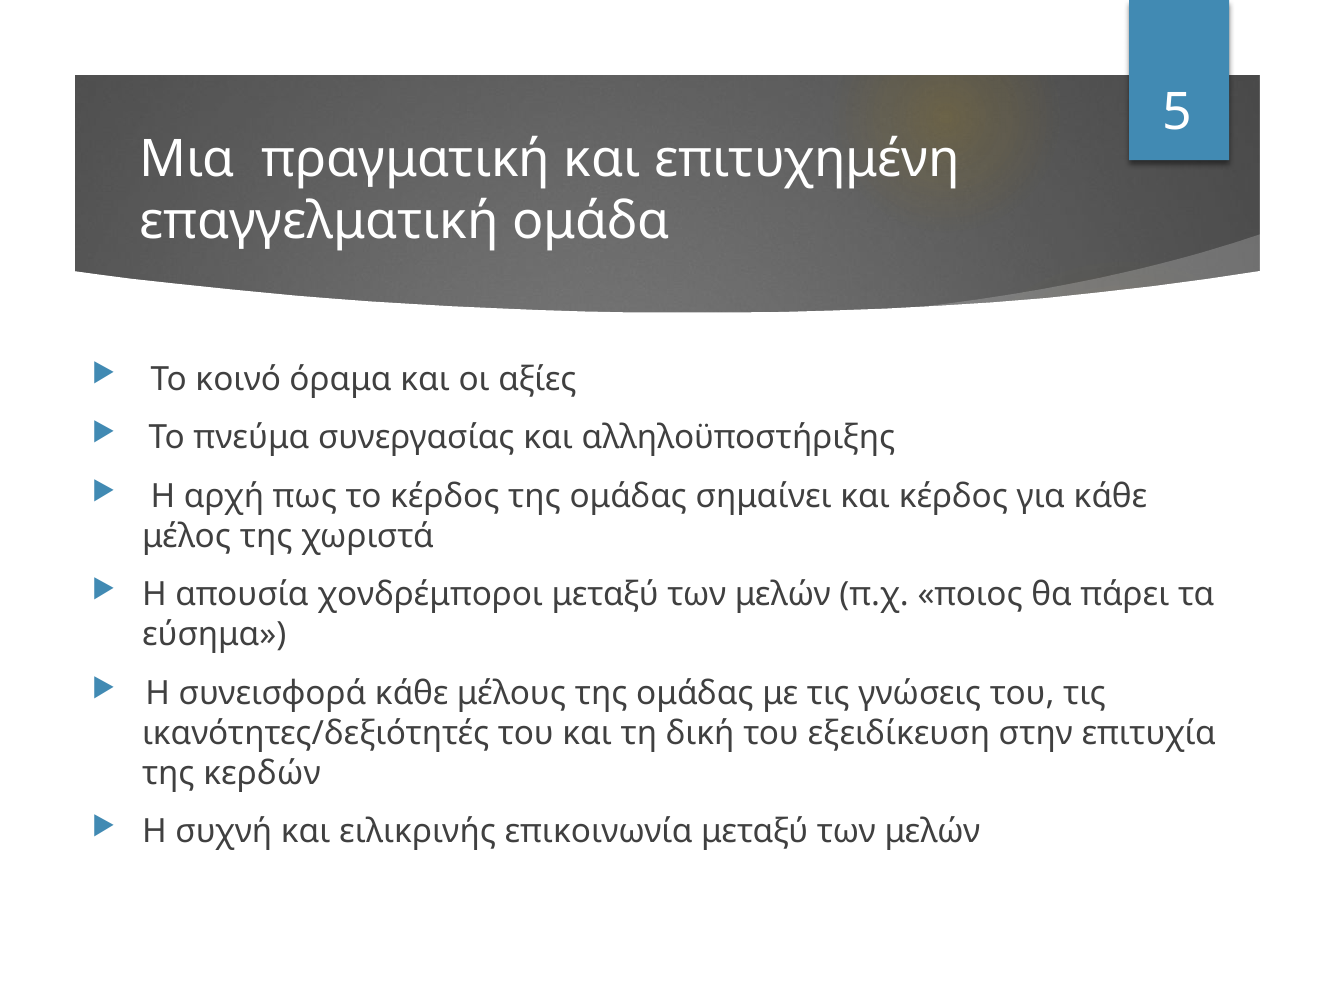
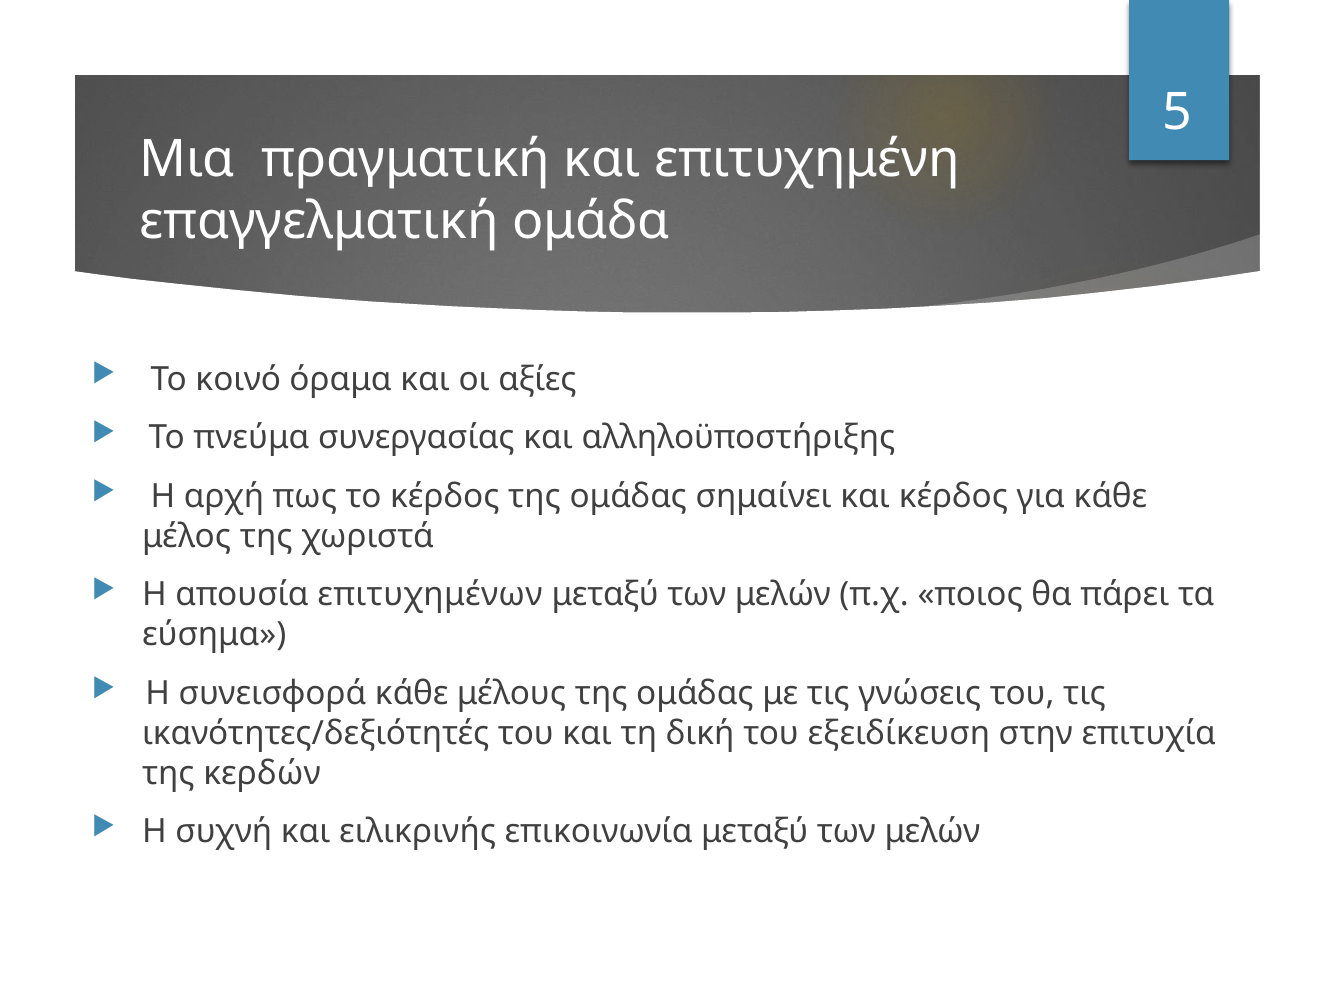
χονδρέμποροι: χονδρέμποροι -> επιτυχημένων
